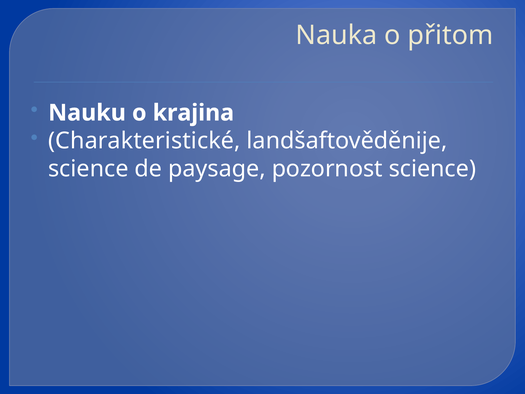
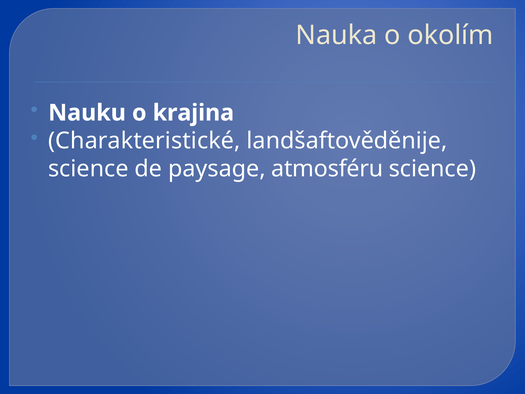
přitom: přitom -> okolím
pozornost: pozornost -> atmosféru
